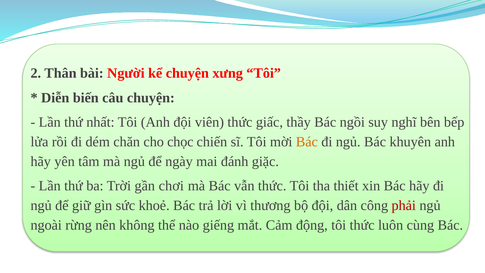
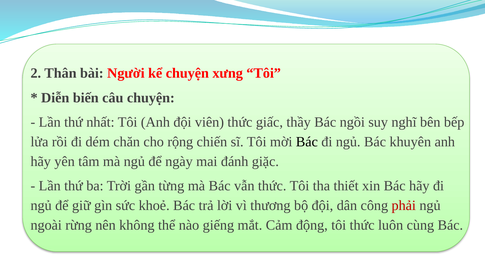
chọc: chọc -> rộng
Bác at (307, 142) colour: orange -> black
chơi: chơi -> từng
